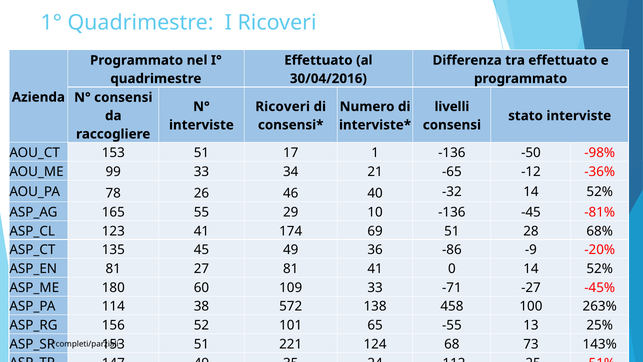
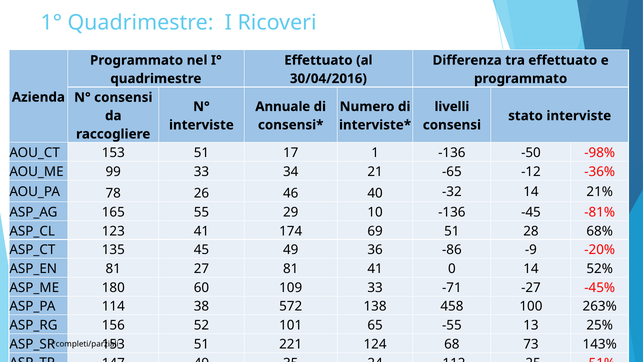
Ricoveri at (283, 106): Ricoveri -> Annuale
-32 14 52%: 52% -> 21%
